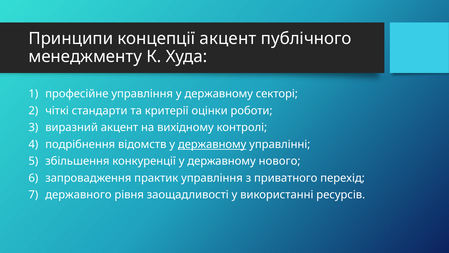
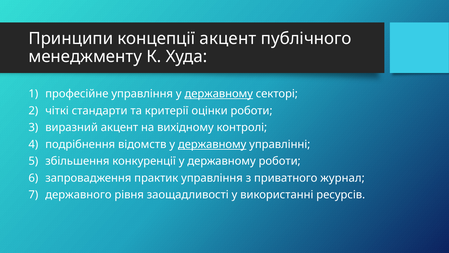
державному at (219, 94) underline: none -> present
державному нового: нового -> роботи
перехід: перехід -> журнал
